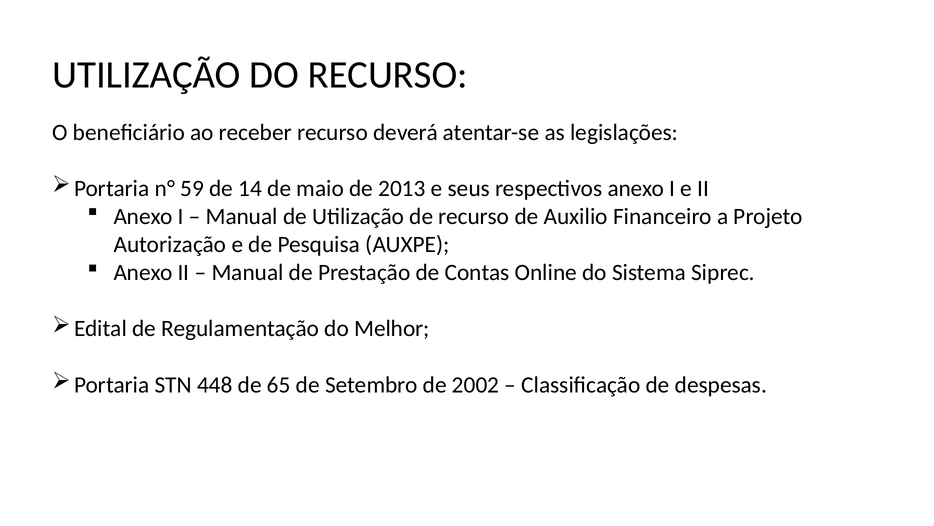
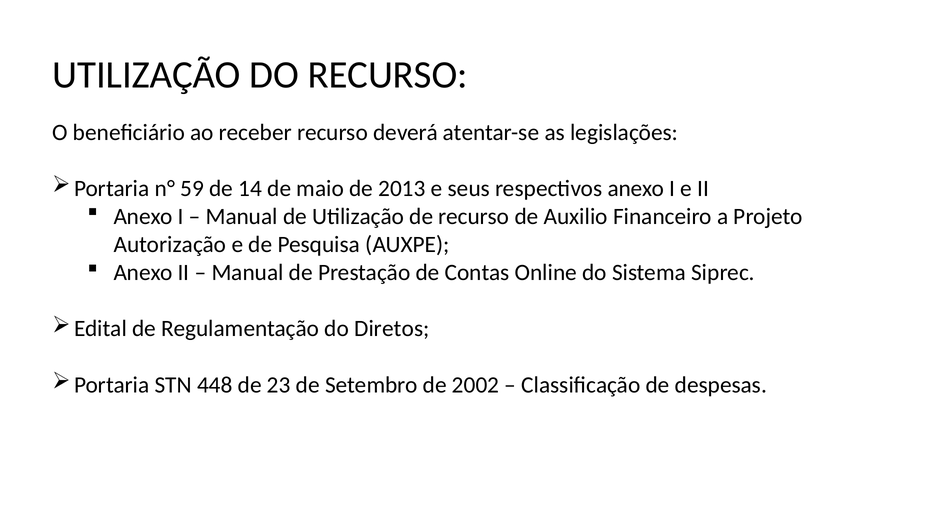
Melhor: Melhor -> Diretos
65: 65 -> 23
